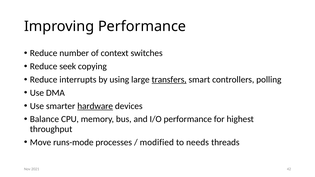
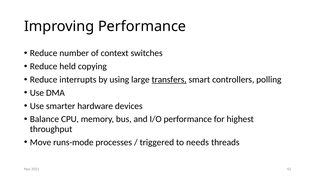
seek: seek -> held
hardware underline: present -> none
modified: modified -> triggered
